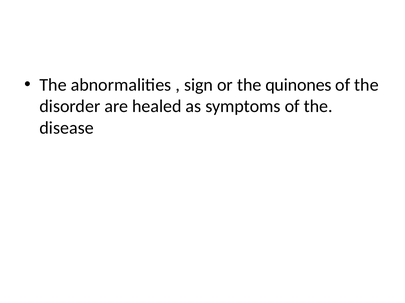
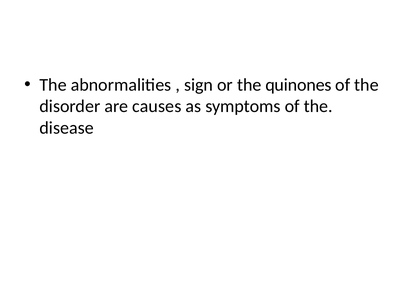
healed: healed -> causes
